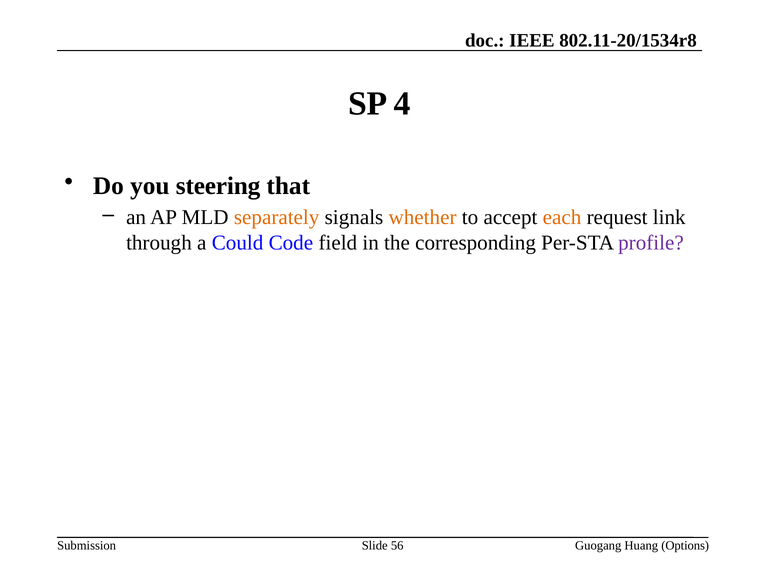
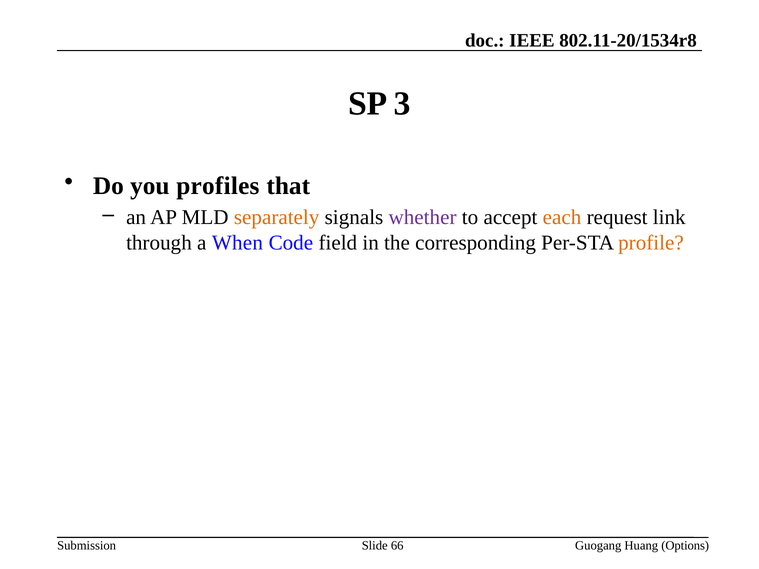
4: 4 -> 3
steering: steering -> profiles
whether colour: orange -> purple
Could: Could -> When
profile colour: purple -> orange
56: 56 -> 66
